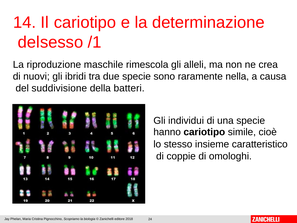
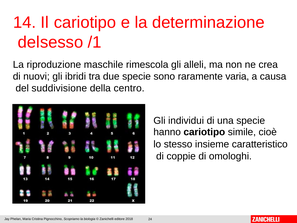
nella: nella -> varia
batteri: batteri -> centro
